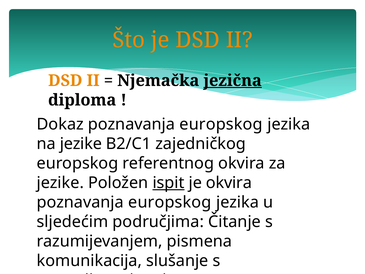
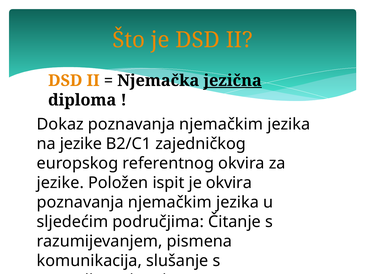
Dokaz poznavanja europskog: europskog -> njemačkim
ispit underline: present -> none
europskog at (170, 202): europskog -> njemačkim
